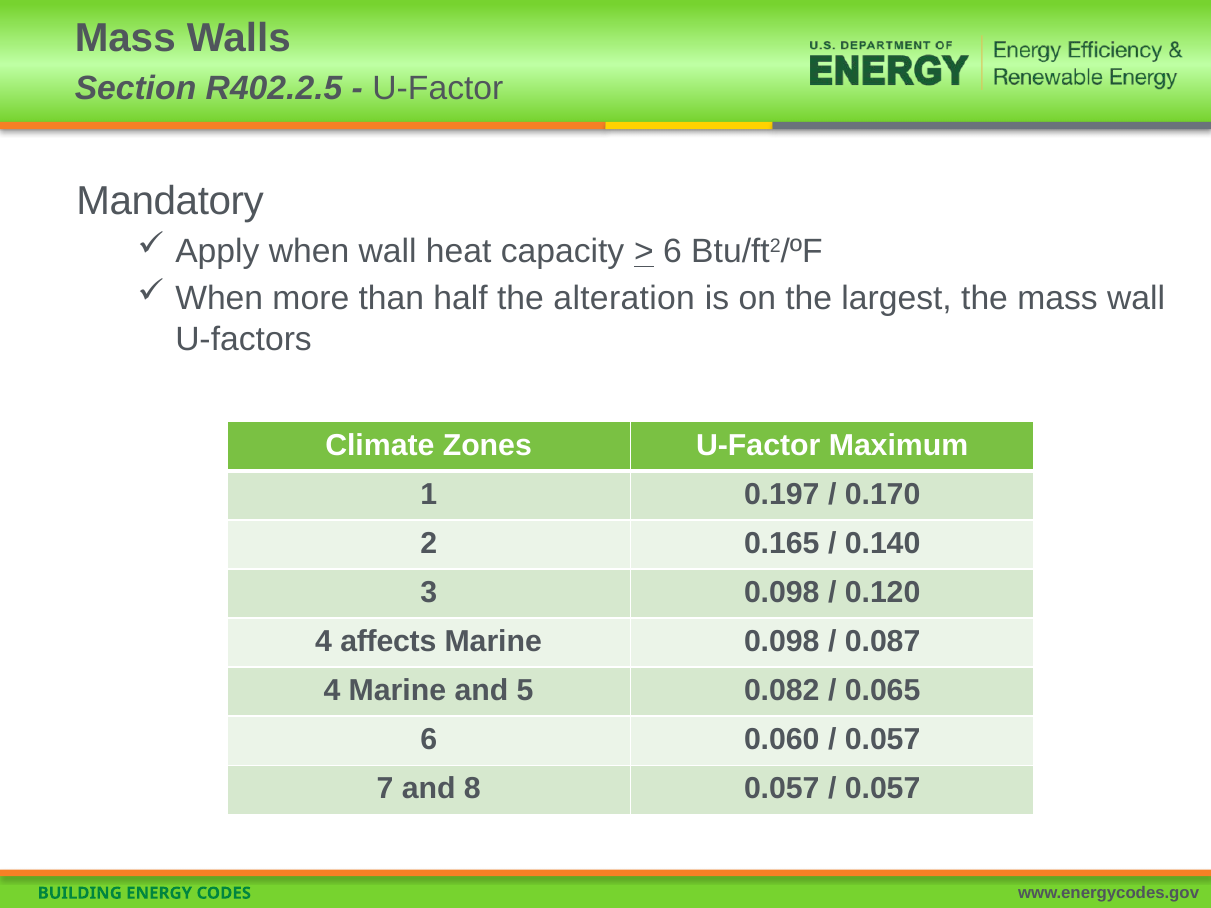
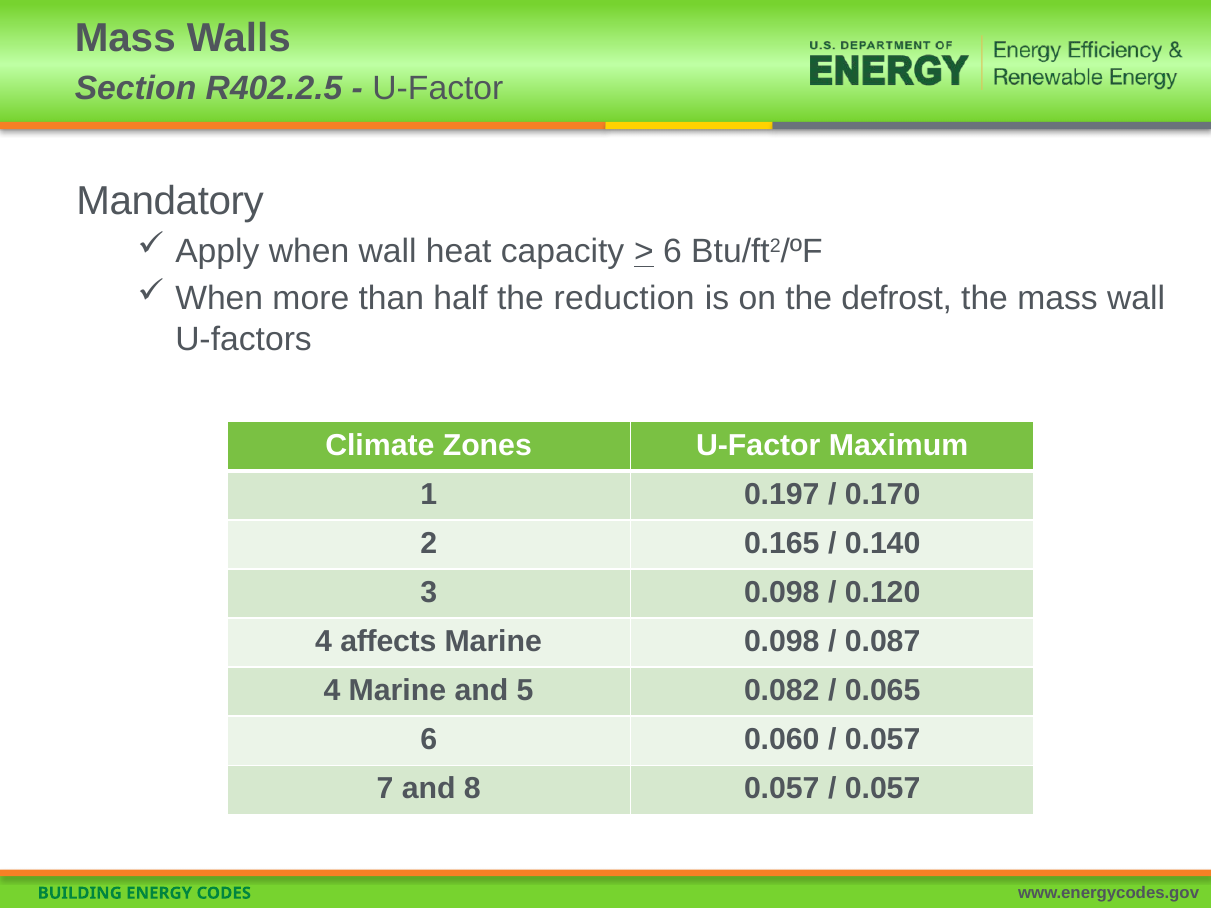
alteration: alteration -> reduction
largest: largest -> defrost
